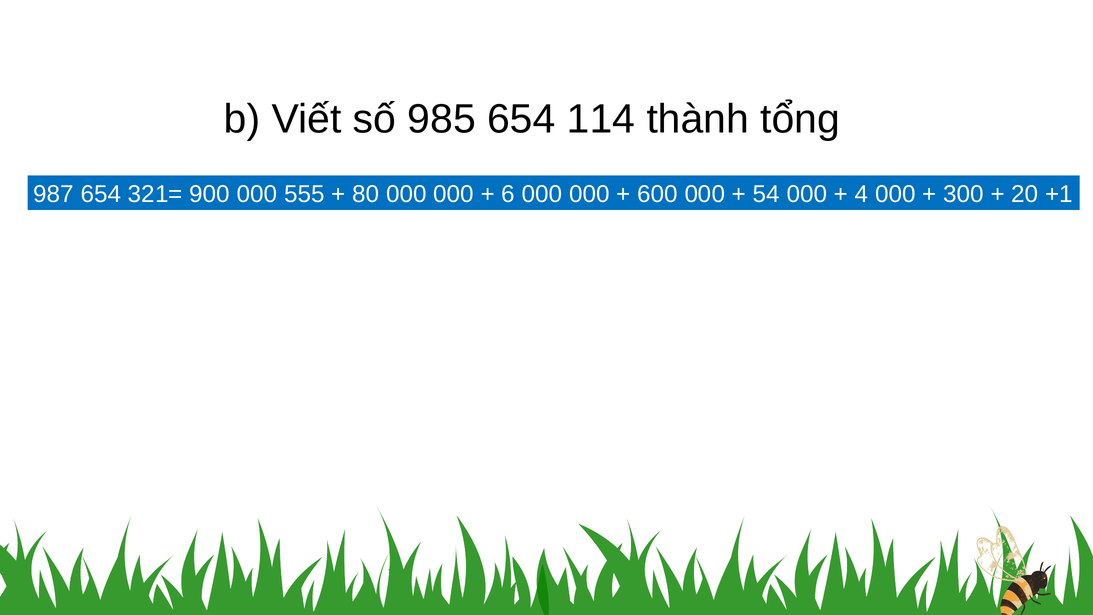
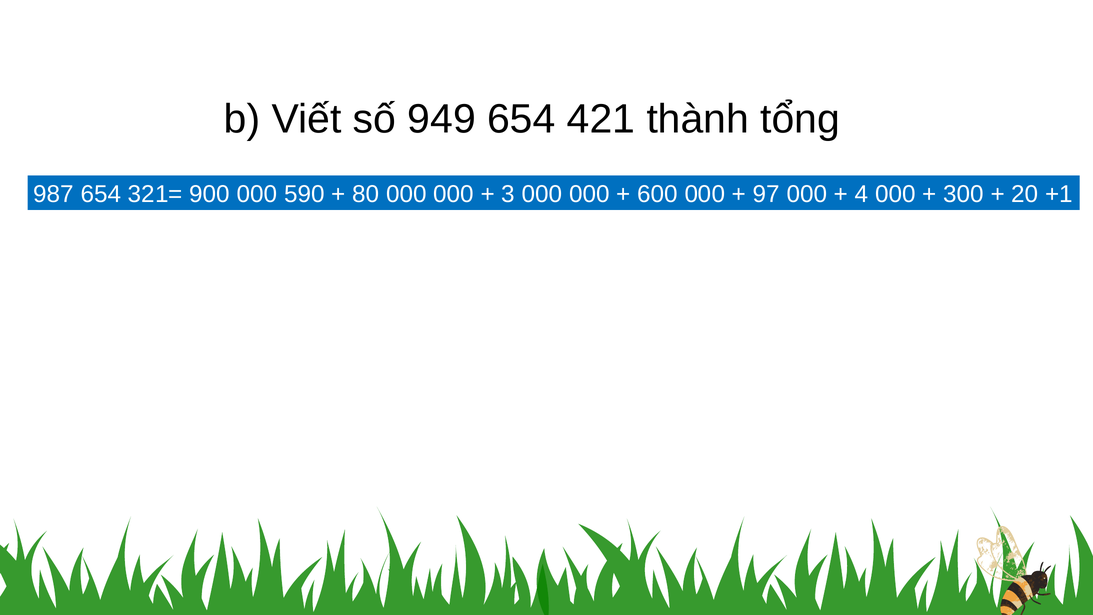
985: 985 -> 949
114: 114 -> 421
555: 555 -> 590
6: 6 -> 3
54: 54 -> 97
